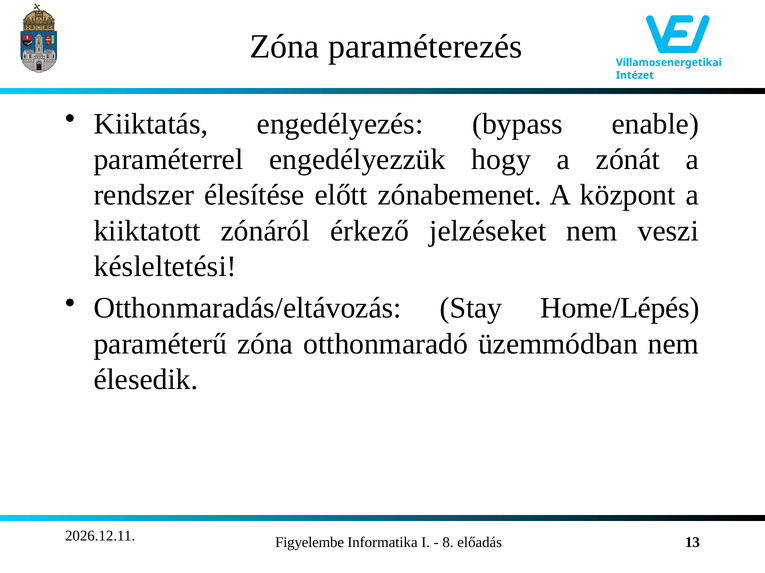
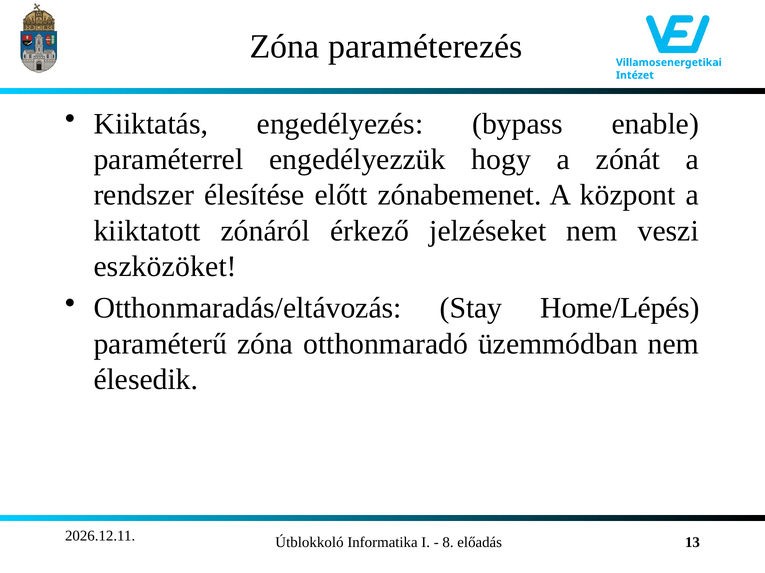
késleltetési: késleltetési -> eszközöket
Figyelembe: Figyelembe -> Útblokkoló
